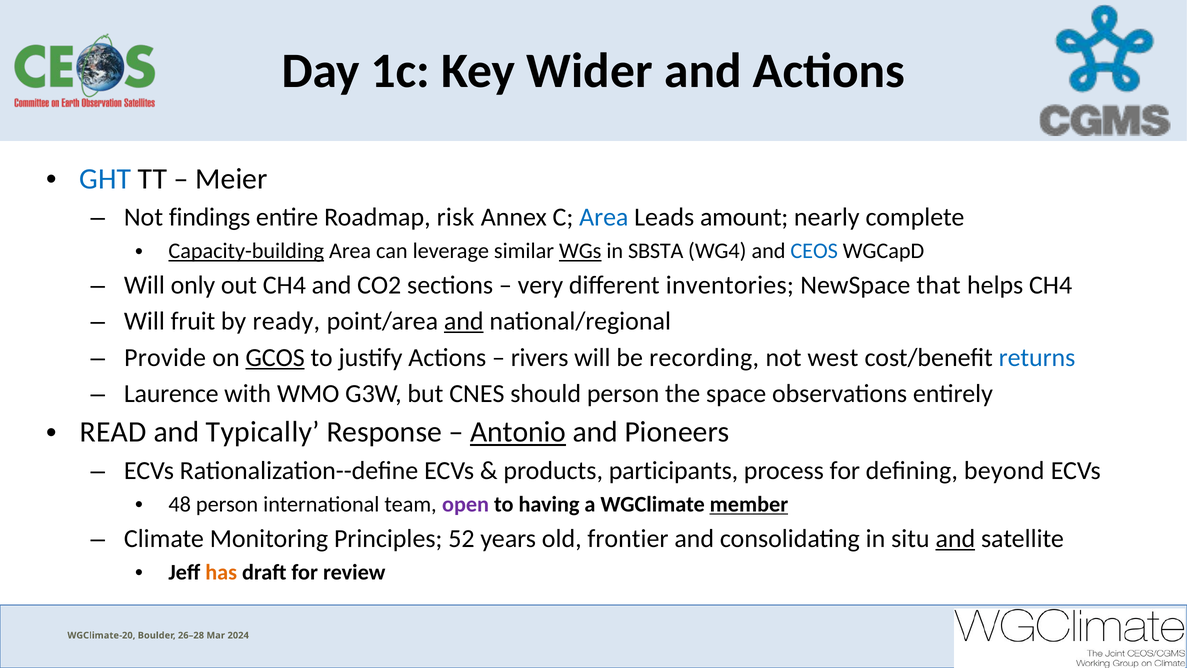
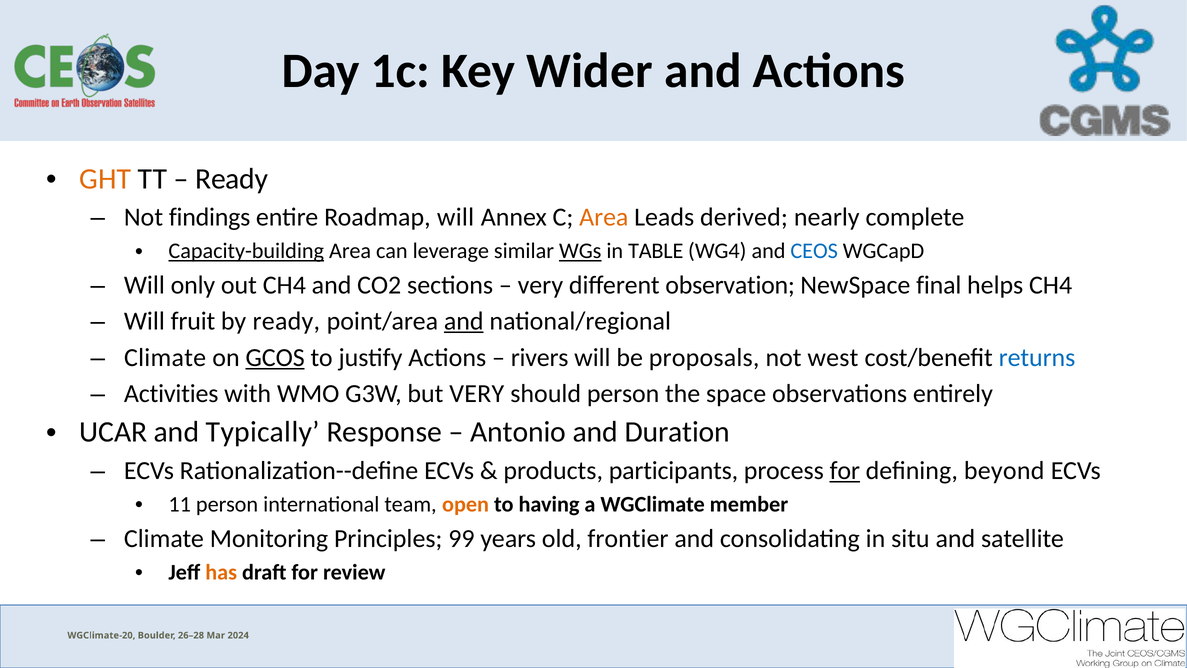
GHT colour: blue -> orange
Meier at (231, 179): Meier -> Ready
Roadmap risk: risk -> will
Area at (604, 217) colour: blue -> orange
amount: amount -> derived
SBSTA: SBSTA -> TABLE
inventories: inventories -> observation
that: that -> final
Provide at (165, 357): Provide -> Climate
recording: recording -> proposals
Laurence: Laurence -> Activities
but CNES: CNES -> VERY
READ: READ -> UCAR
Antonio underline: present -> none
Pioneers: Pioneers -> Duration
for at (845, 470) underline: none -> present
48: 48 -> 11
open colour: purple -> orange
member underline: present -> none
52: 52 -> 99
and at (955, 538) underline: present -> none
